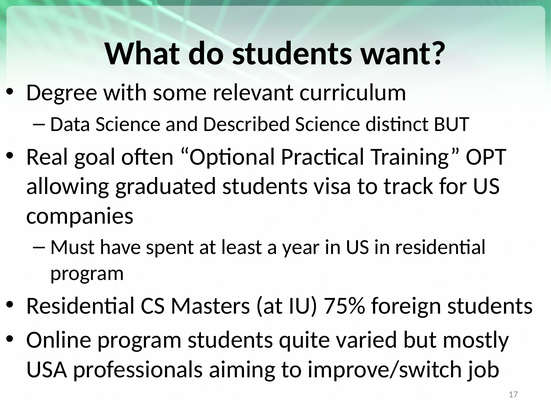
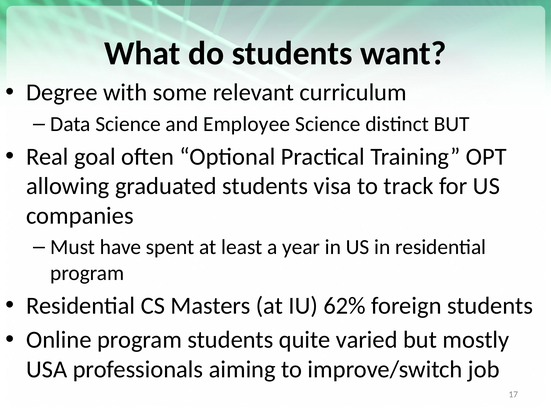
Described: Described -> Employee
75%: 75% -> 62%
